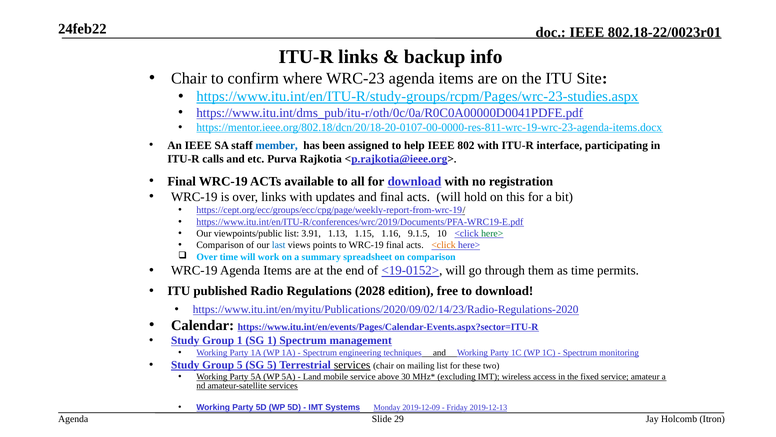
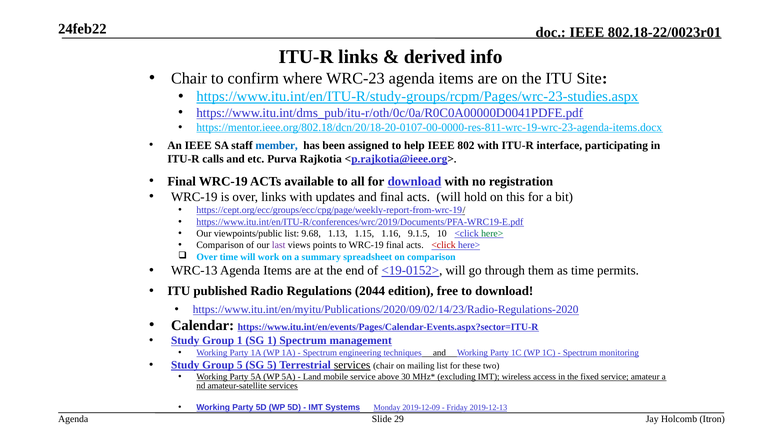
backup: backup -> derived
3.91: 3.91 -> 9.68
last colour: blue -> purple
<click at (444, 245) colour: orange -> red
WRC-19 at (194, 270): WRC-19 -> WRC-13
2028: 2028 -> 2044
